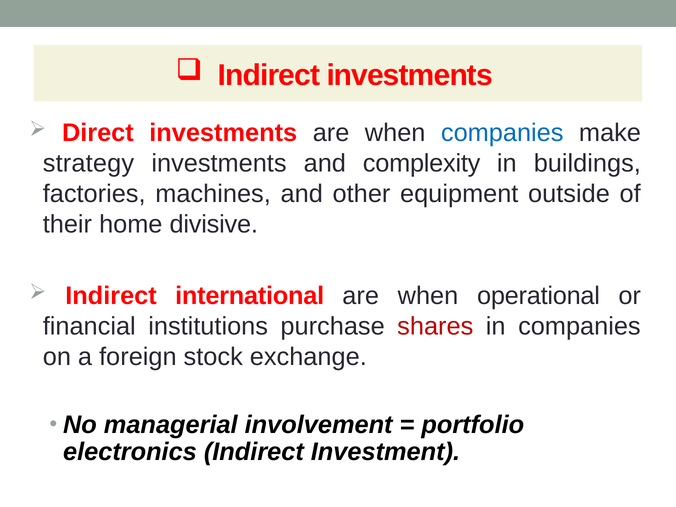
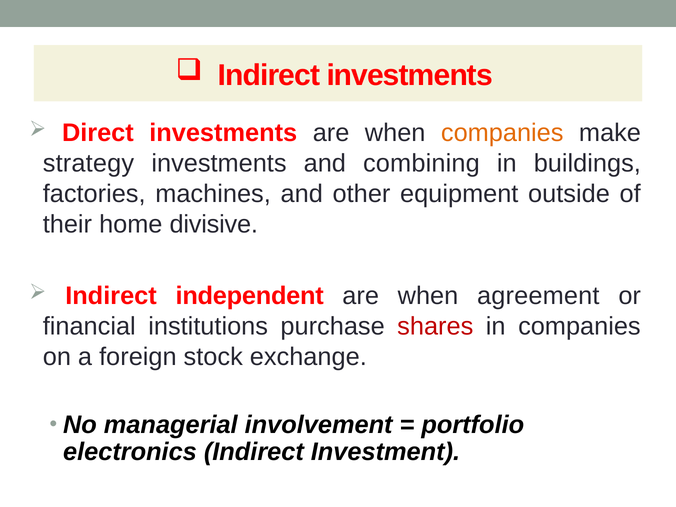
companies at (502, 133) colour: blue -> orange
complexity: complexity -> combining
international: international -> independent
operational: operational -> agreement
